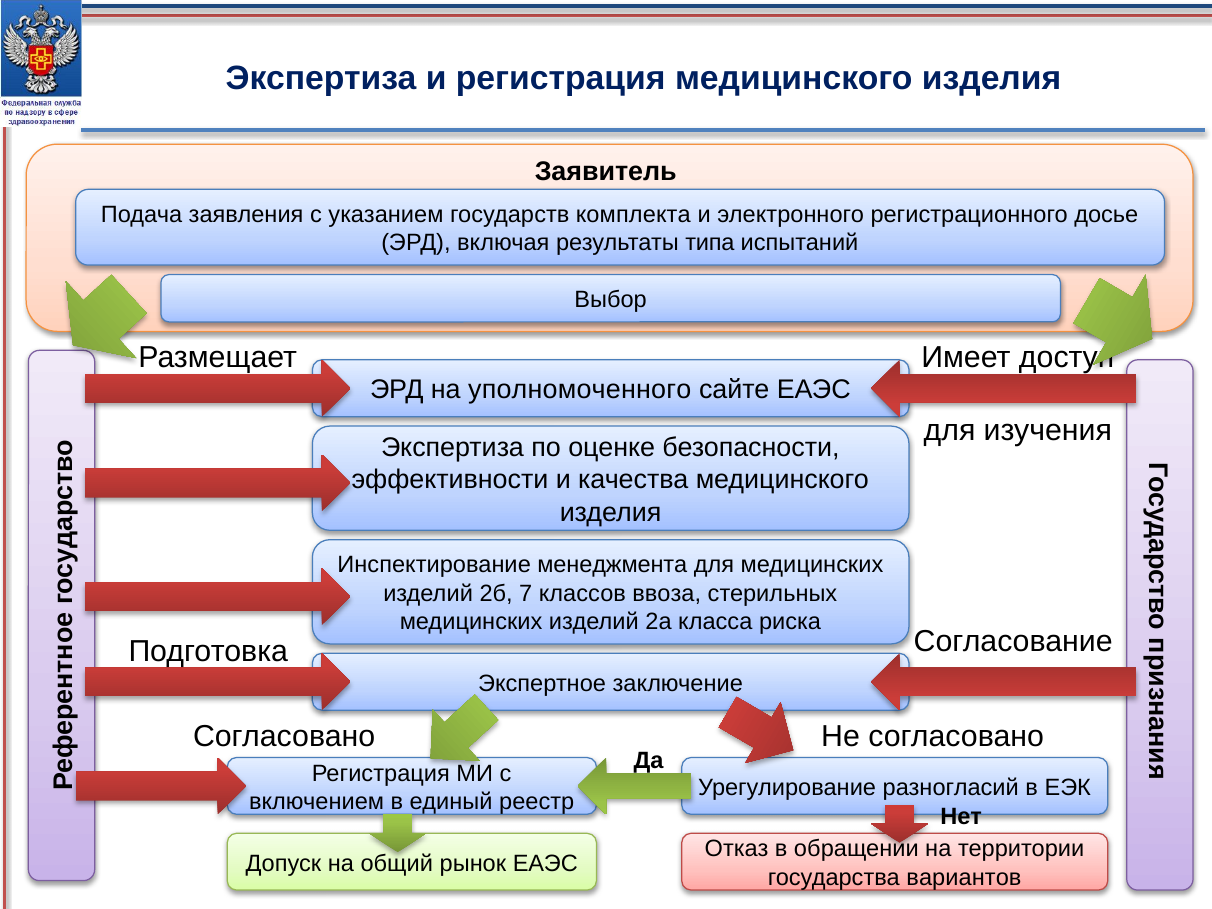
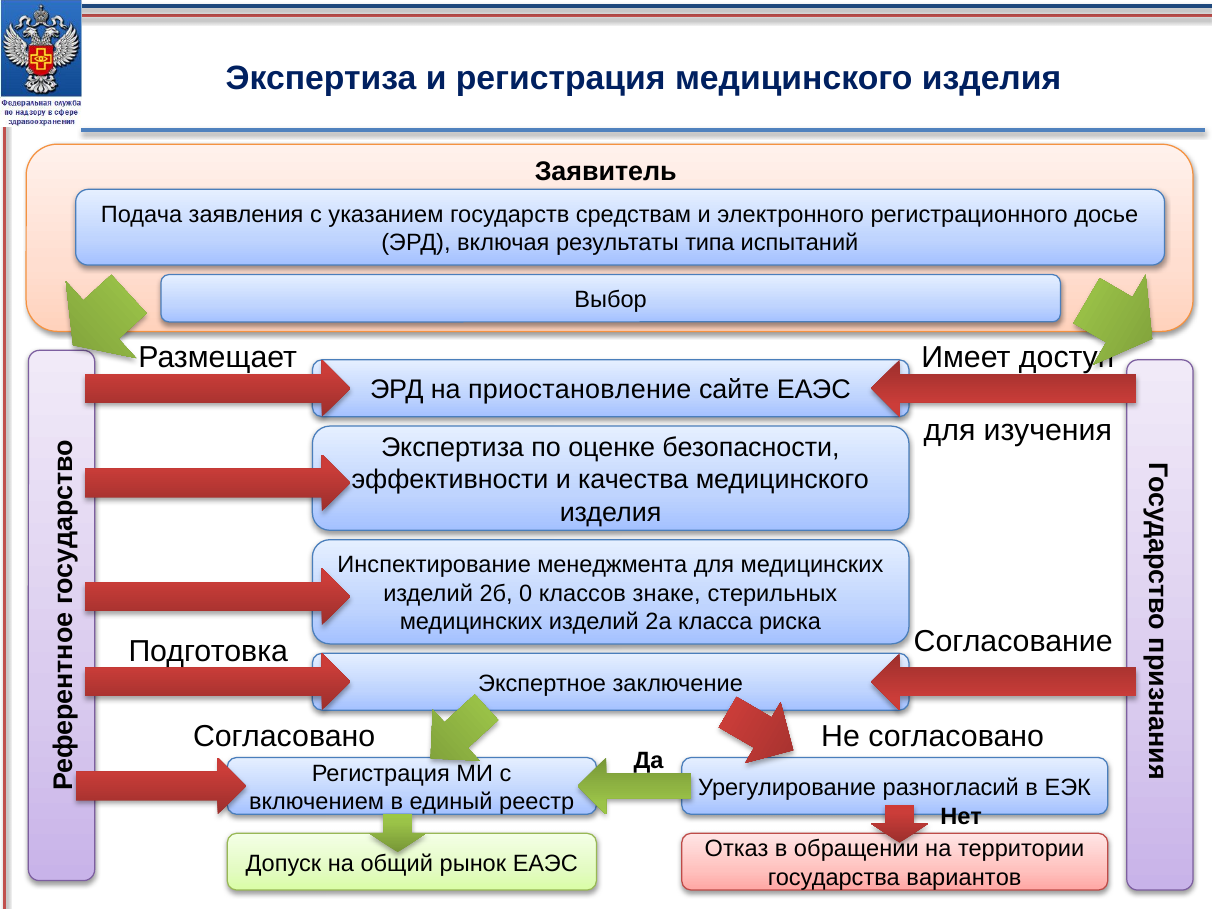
комплекта: комплекта -> средствам
уполномоченного: уполномоченного -> приостановление
7: 7 -> 0
ввоза: ввоза -> знаке
